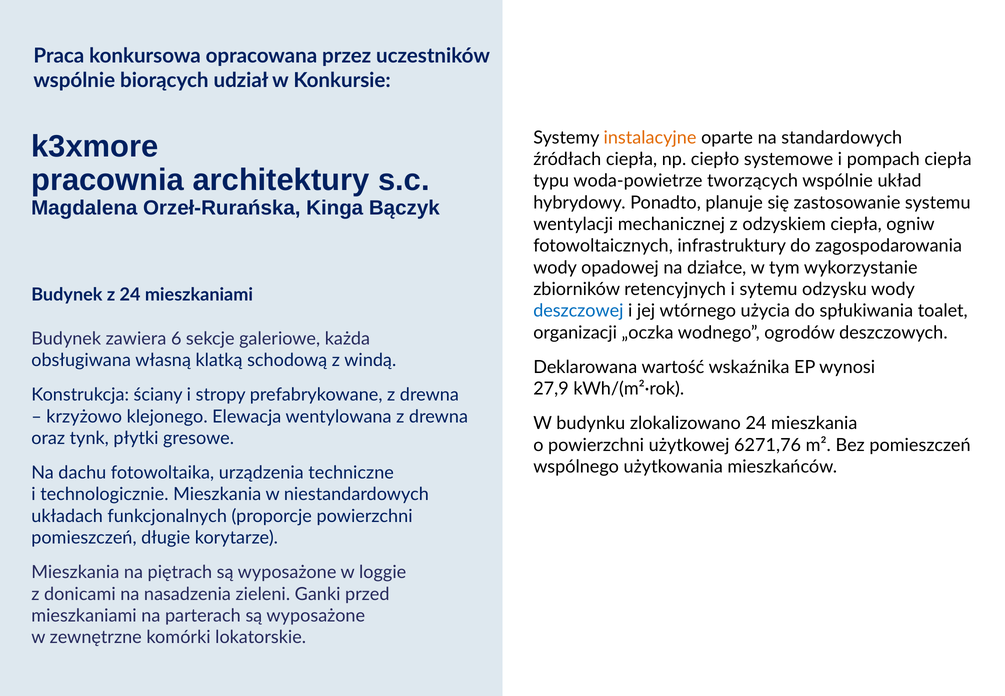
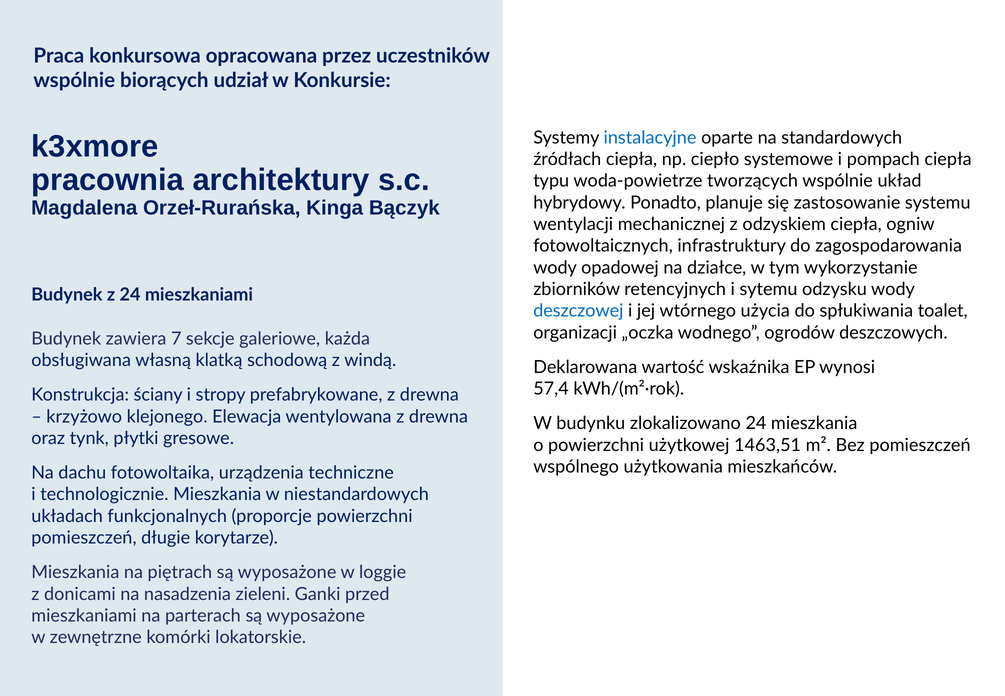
instalacyjne colour: orange -> blue
6: 6 -> 7
27,9: 27,9 -> 57,4
6271,76: 6271,76 -> 1463,51
